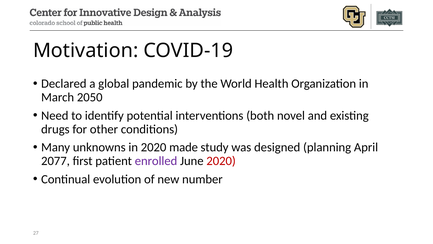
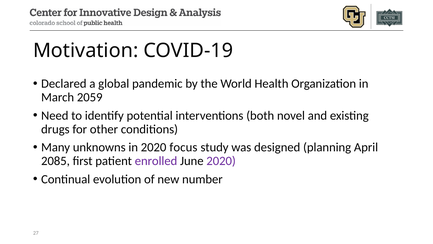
2050: 2050 -> 2059
made: made -> focus
2077: 2077 -> 2085
2020 at (221, 161) colour: red -> purple
